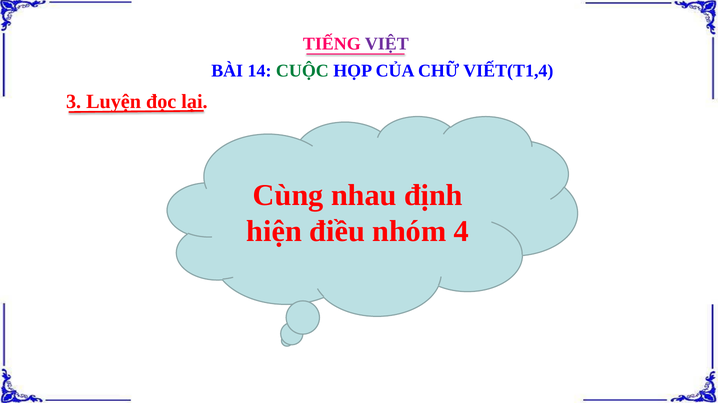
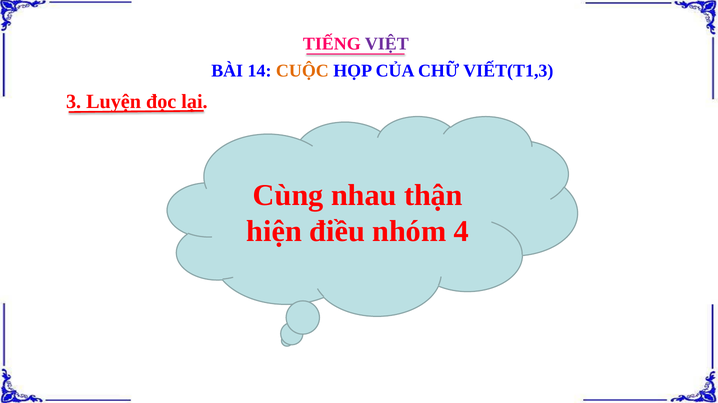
CUỘC colour: green -> orange
VIẾT(T1,4: VIẾT(T1,4 -> VIẾT(T1,3
định: định -> thận
